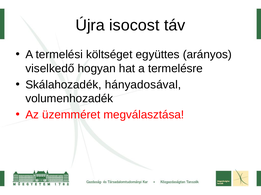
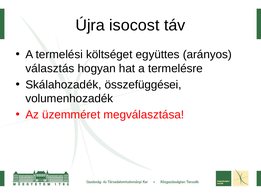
viselkedő: viselkedő -> választás
hányadosával: hányadosával -> összefüggései
